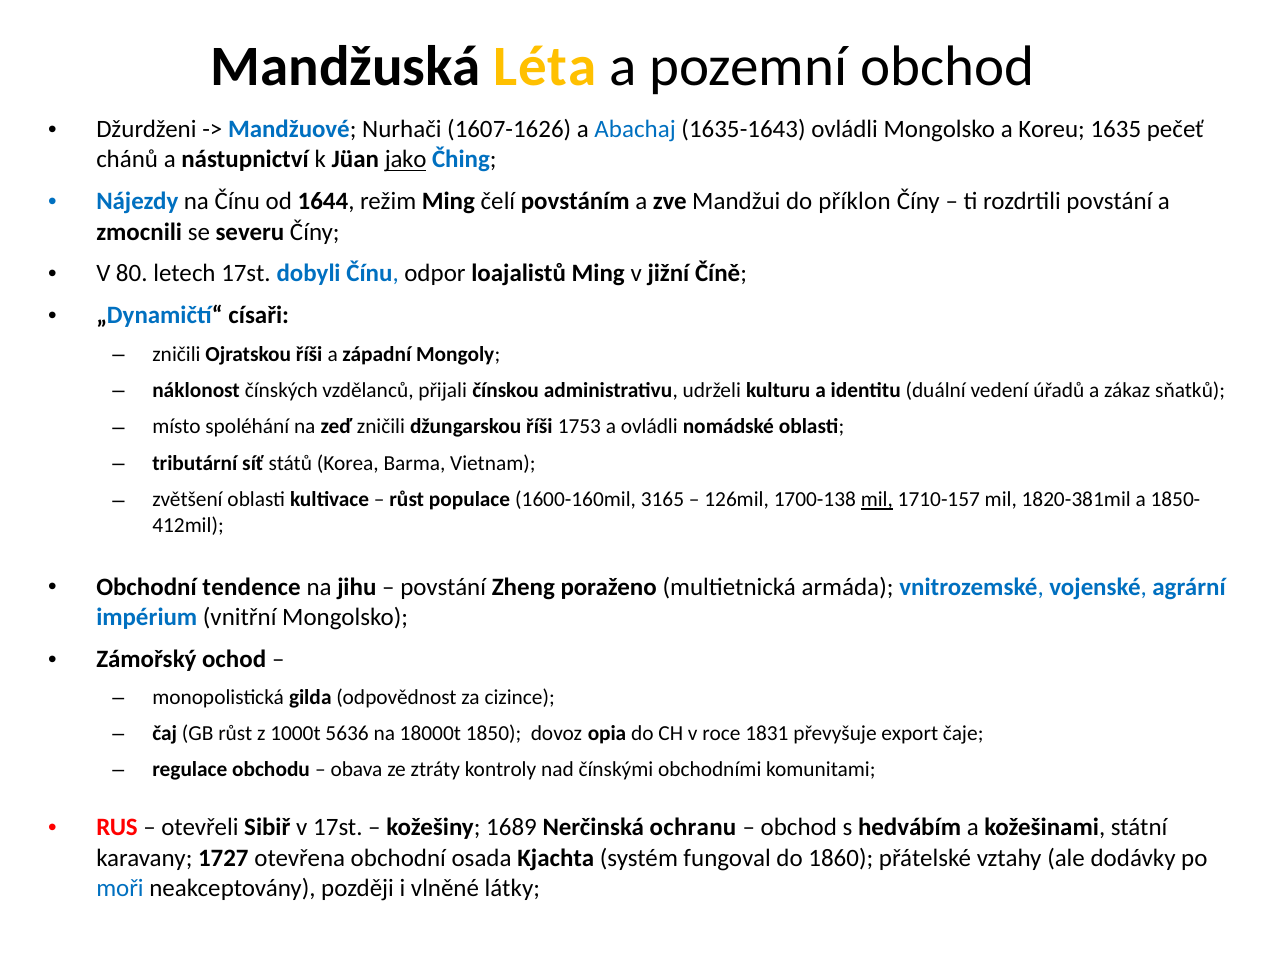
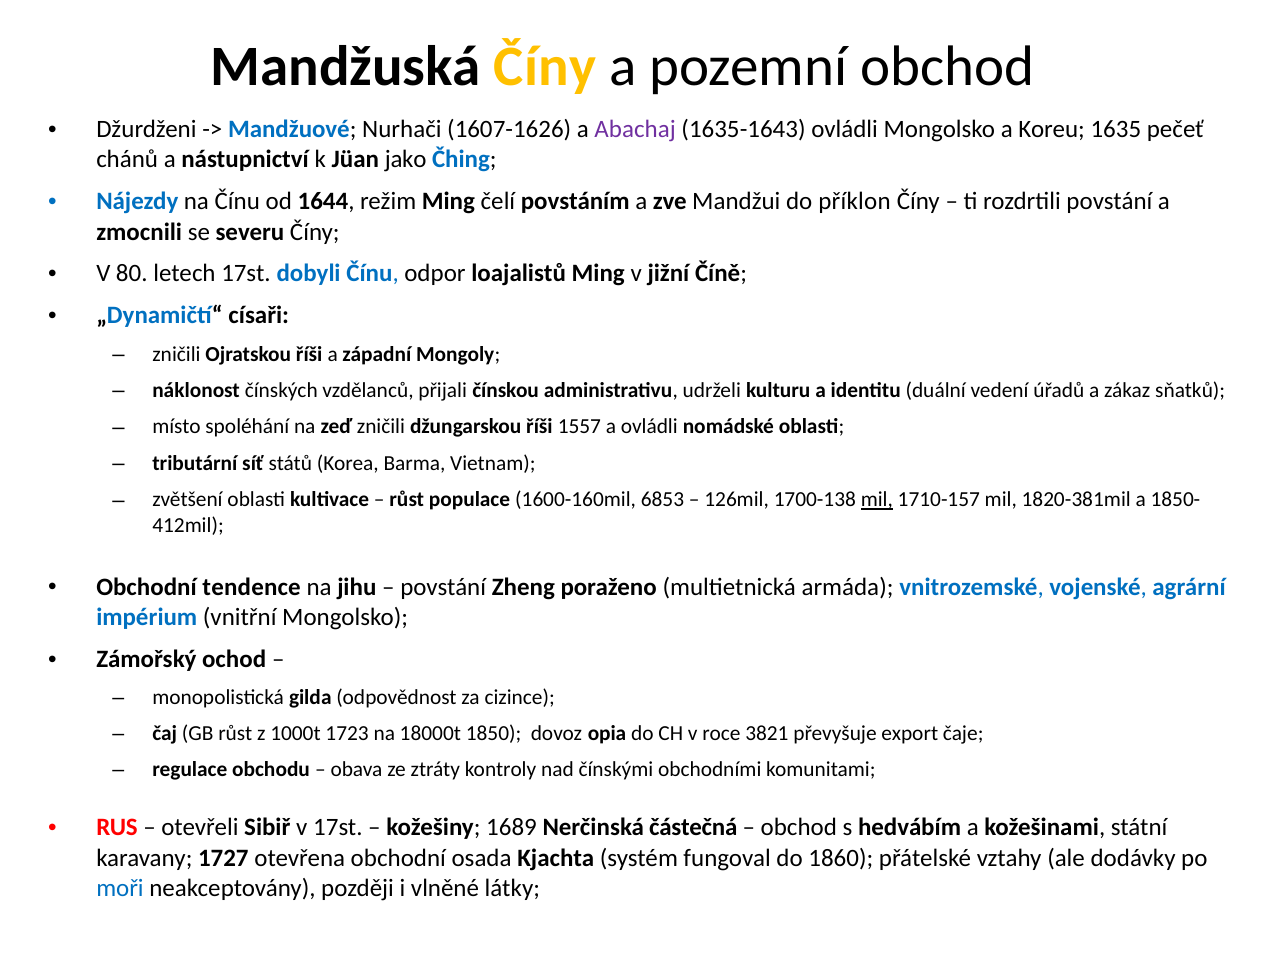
Mandžuská Léta: Léta -> Číny
Abachaj colour: blue -> purple
jako underline: present -> none
1753: 1753 -> 1557
3165: 3165 -> 6853
5636: 5636 -> 1723
1831: 1831 -> 3821
ochranu: ochranu -> částečná
